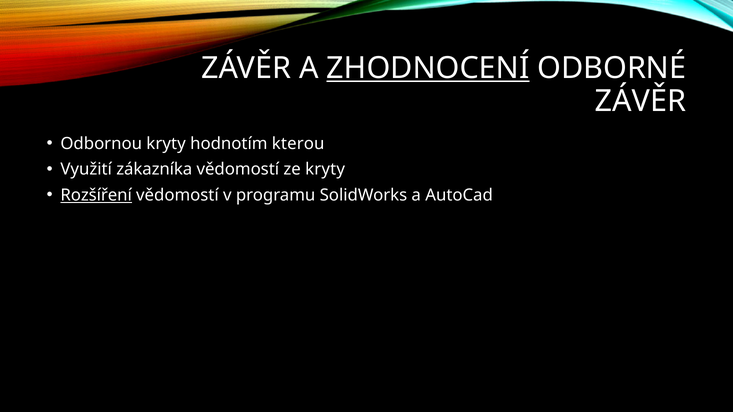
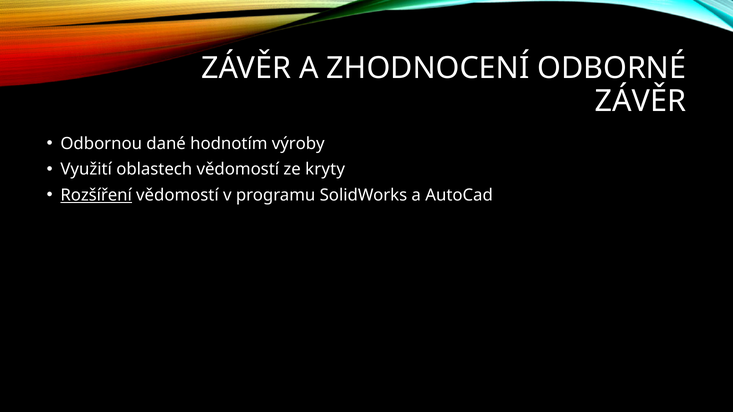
ZHODNOCENÍ underline: present -> none
Odbornou kryty: kryty -> dané
kterou: kterou -> výroby
zákazníka: zákazníka -> oblastech
